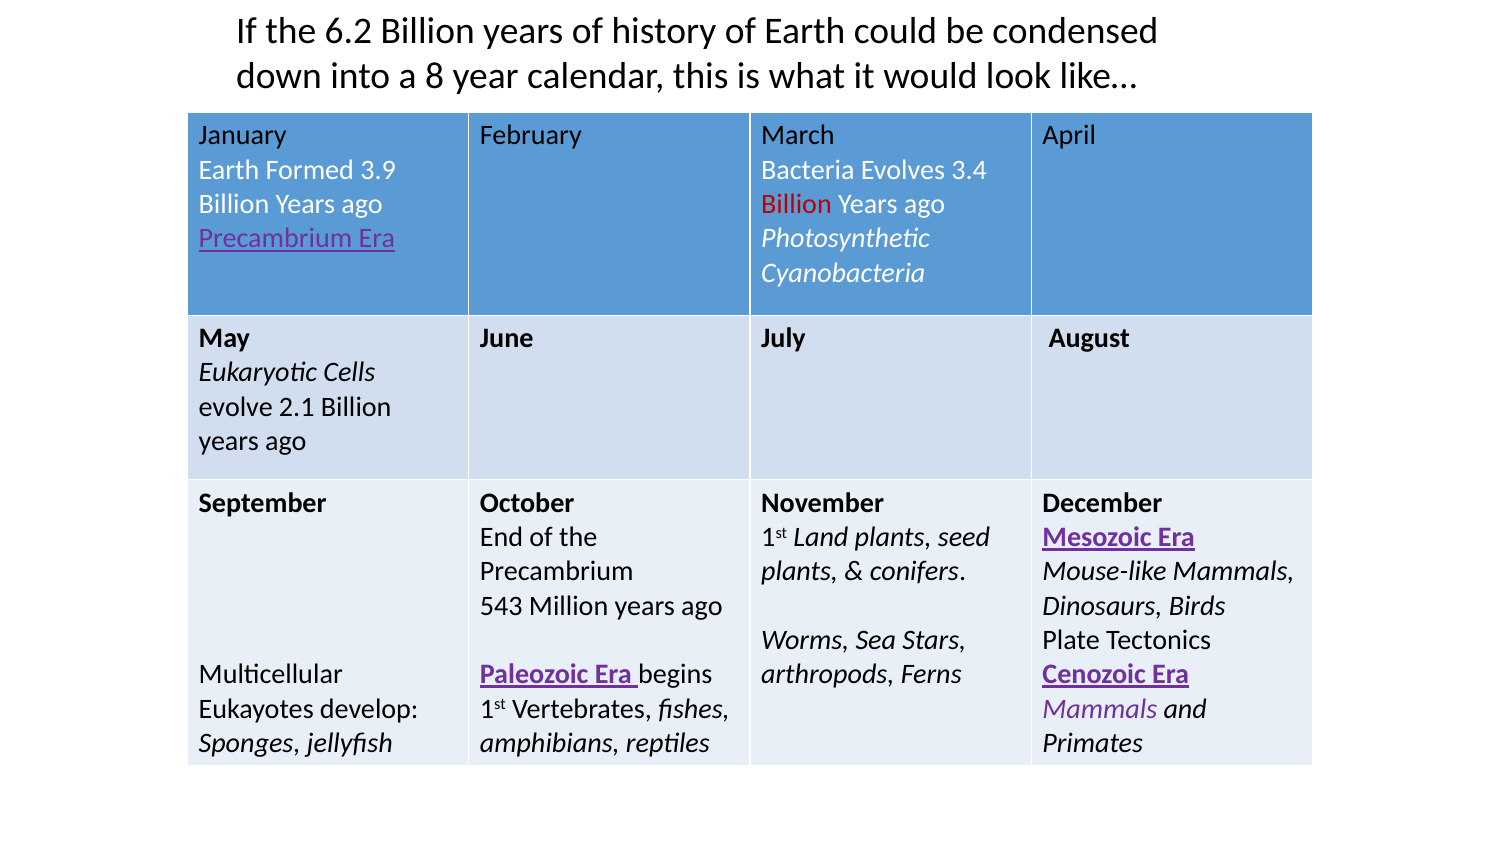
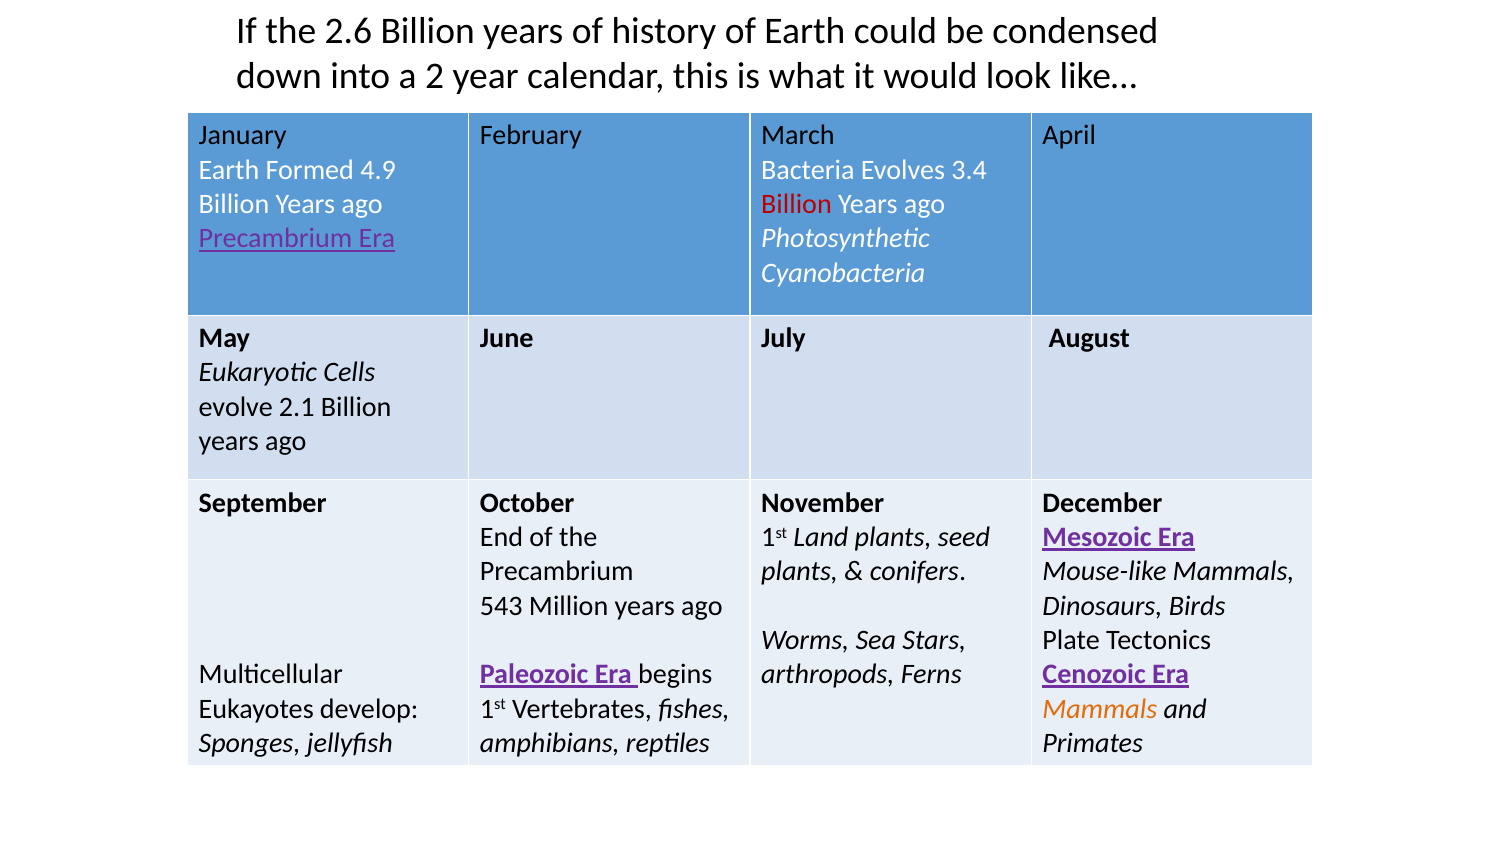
6.2: 6.2 -> 2.6
8: 8 -> 2
3.9: 3.9 -> 4.9
Mammals at (1100, 709) colour: purple -> orange
